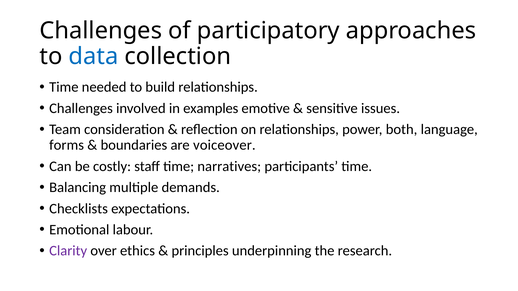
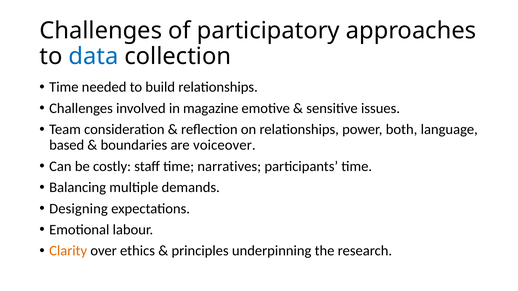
examples: examples -> magazine
forms: forms -> based
Checklists: Checklists -> Designing
Clarity colour: purple -> orange
